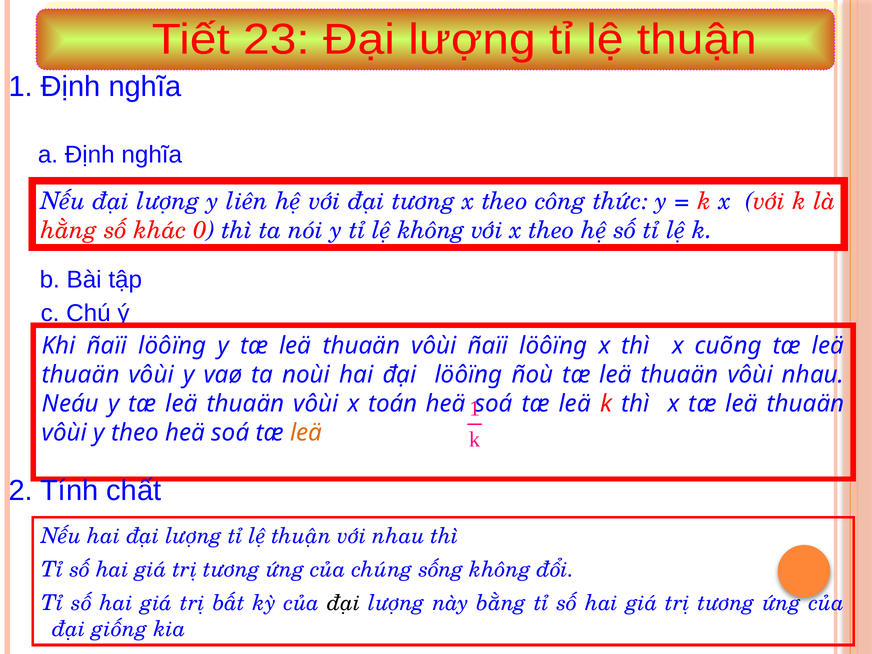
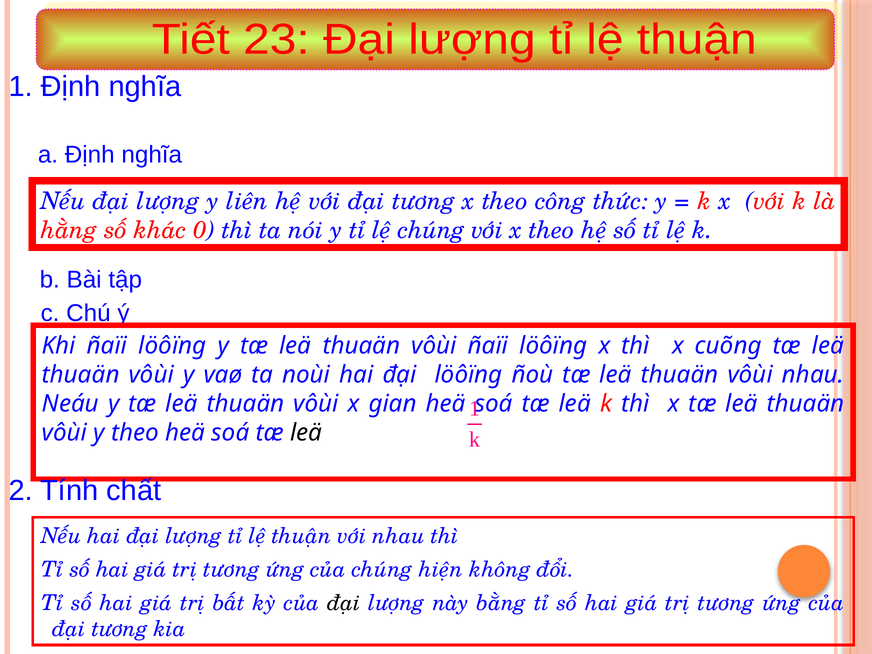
lệ không: không -> chúng
toán: toán -> gian
leä at (306, 433) colour: orange -> black
sống: sống -> hiện
giống at (120, 629): giống -> tương
